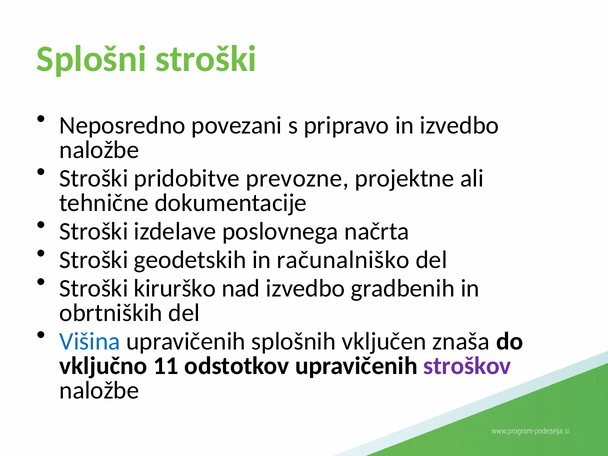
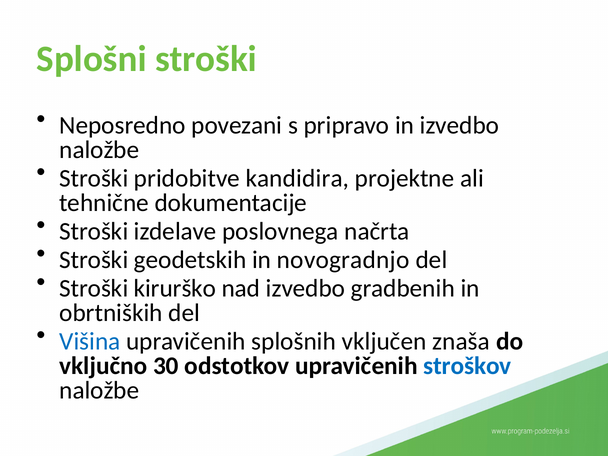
prevozne: prevozne -> kandidira
računalniško: računalniško -> novogradnjo
11: 11 -> 30
stroškov colour: purple -> blue
